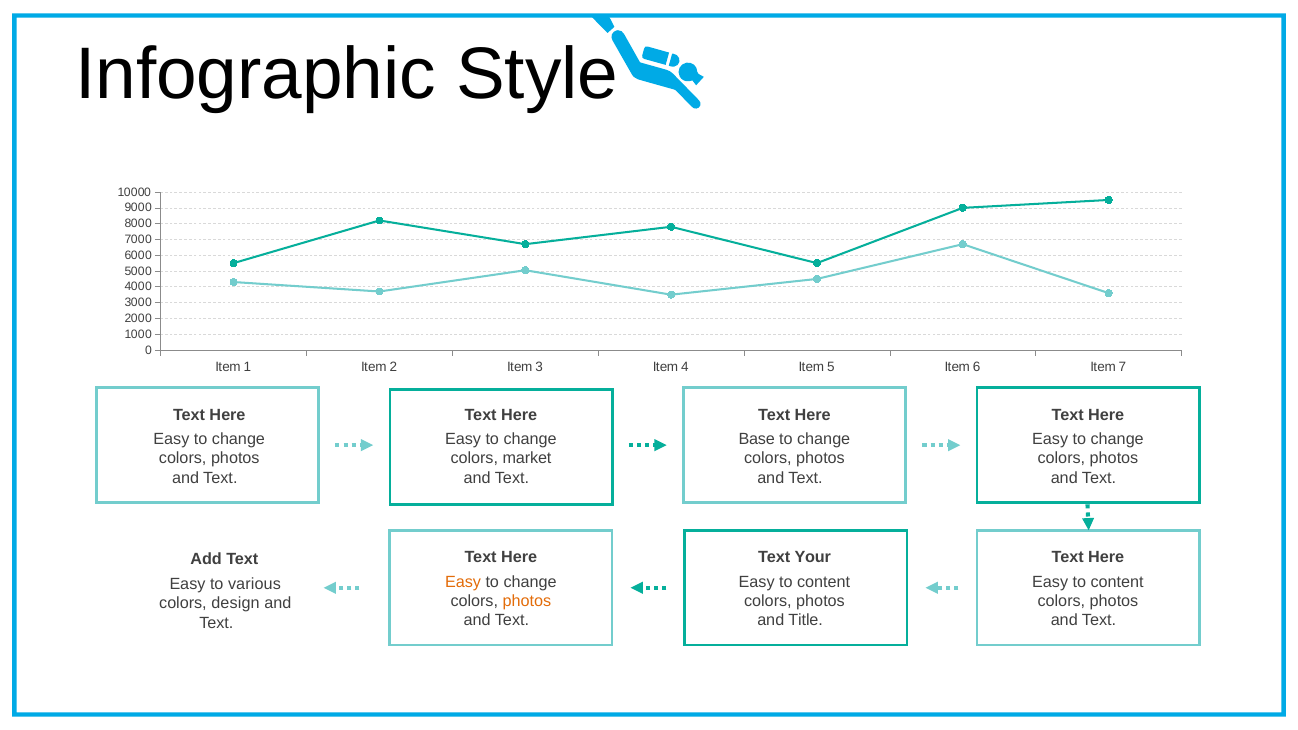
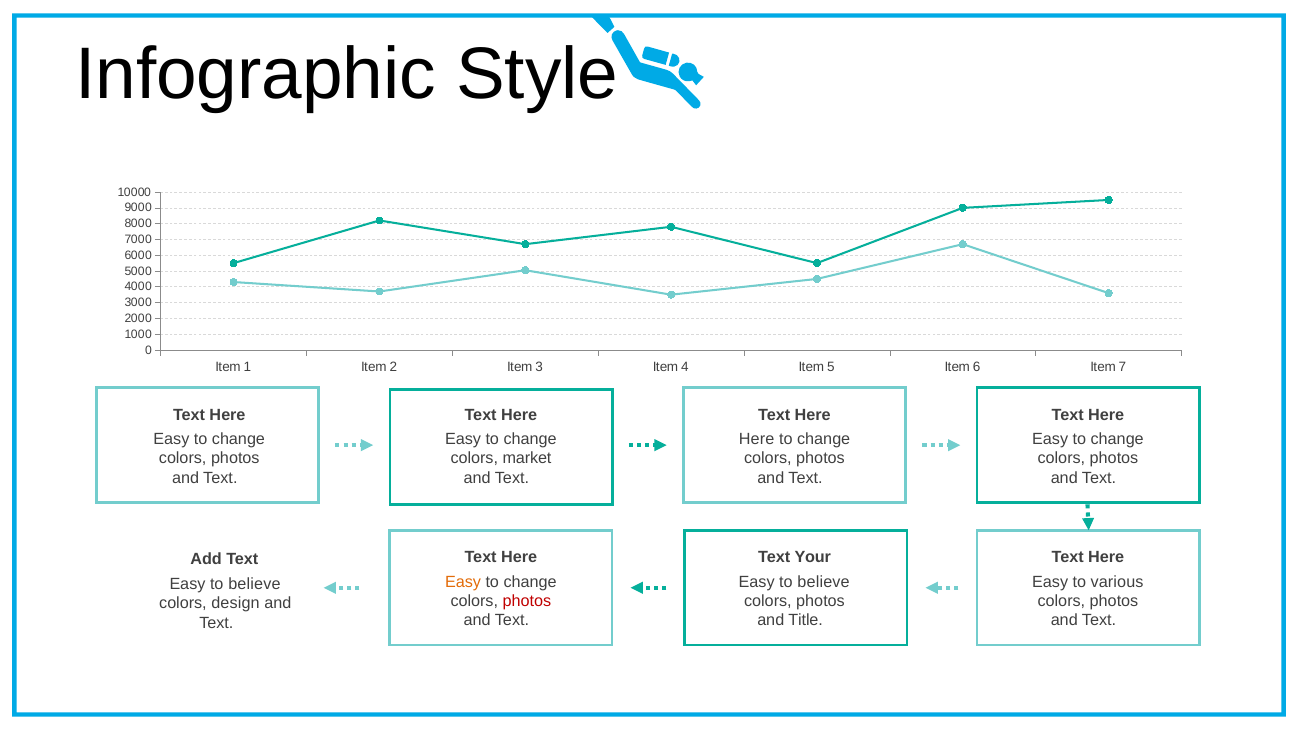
Base at (757, 439): Base -> Here
content at (824, 582): content -> believe
content at (1117, 582): content -> various
various at (254, 584): various -> believe
photos at (527, 601) colour: orange -> red
